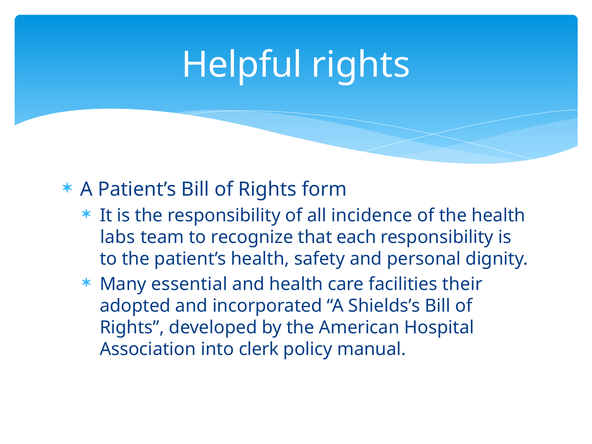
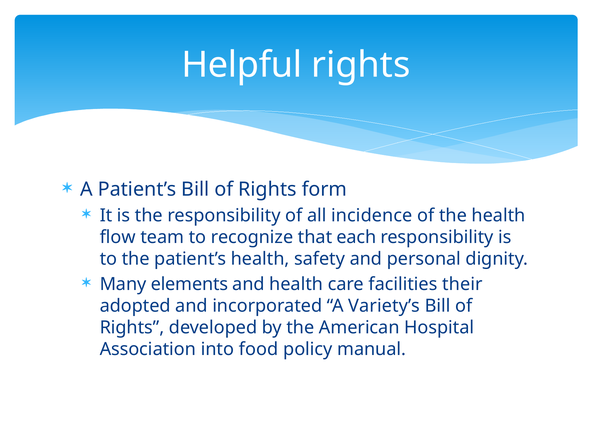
labs: labs -> flow
essential: essential -> elements
Shields’s: Shields’s -> Variety’s
clerk: clerk -> food
